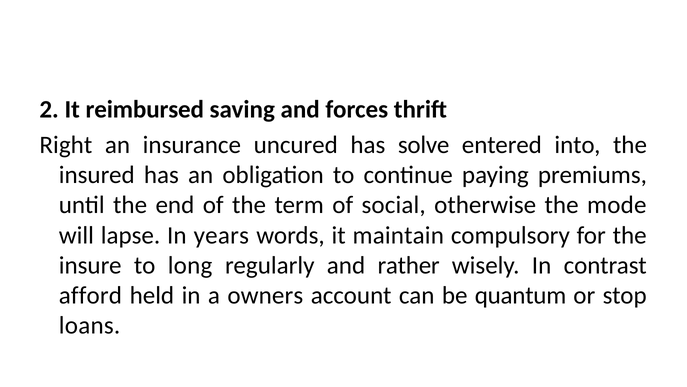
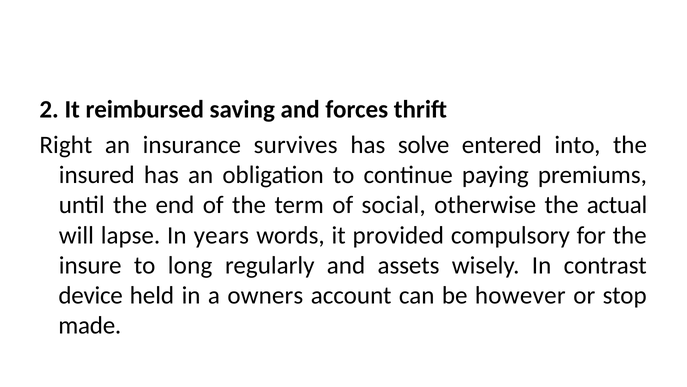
uncured: uncured -> survives
mode: mode -> actual
maintain: maintain -> provided
rather: rather -> assets
afford: afford -> device
quantum: quantum -> however
loans: loans -> made
